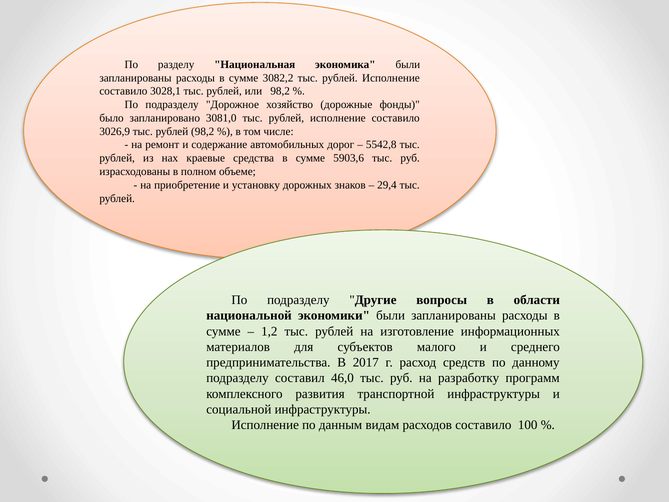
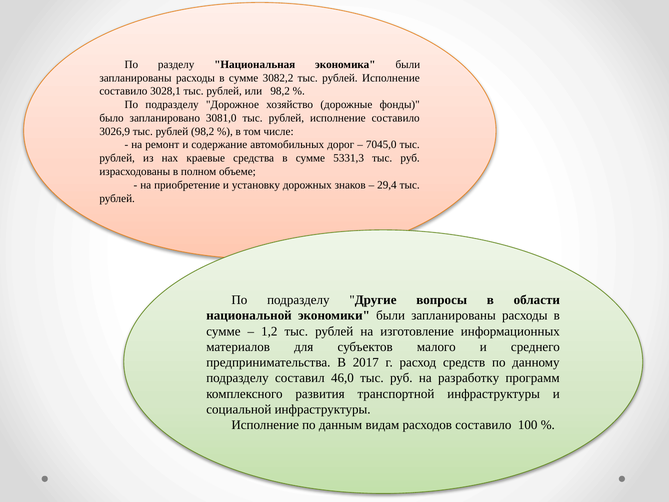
5542,8: 5542,8 -> 7045,0
5903,6: 5903,6 -> 5331,3
